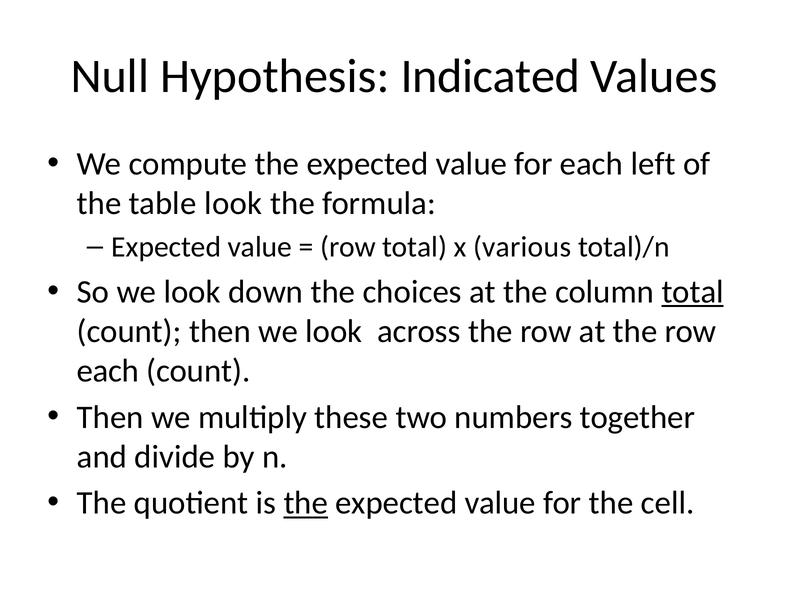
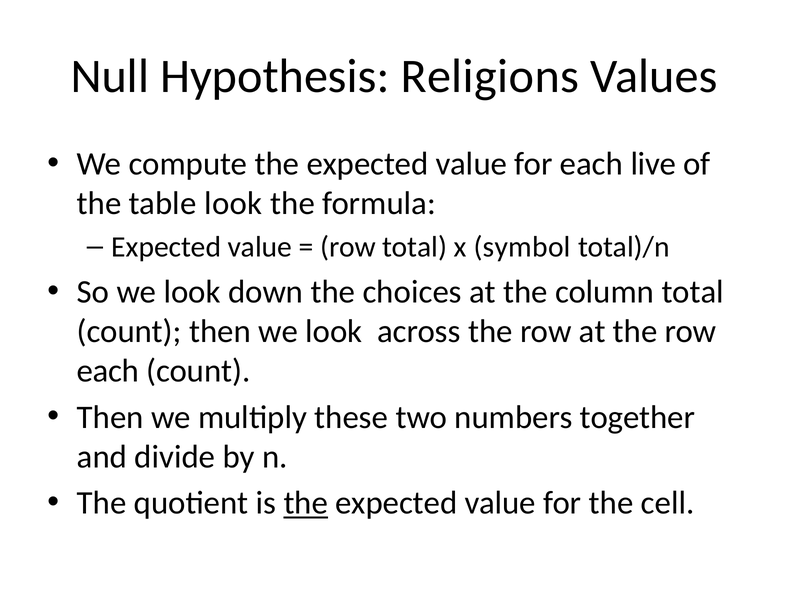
Indicated: Indicated -> Religions
left: left -> live
various: various -> symbol
total at (693, 292) underline: present -> none
